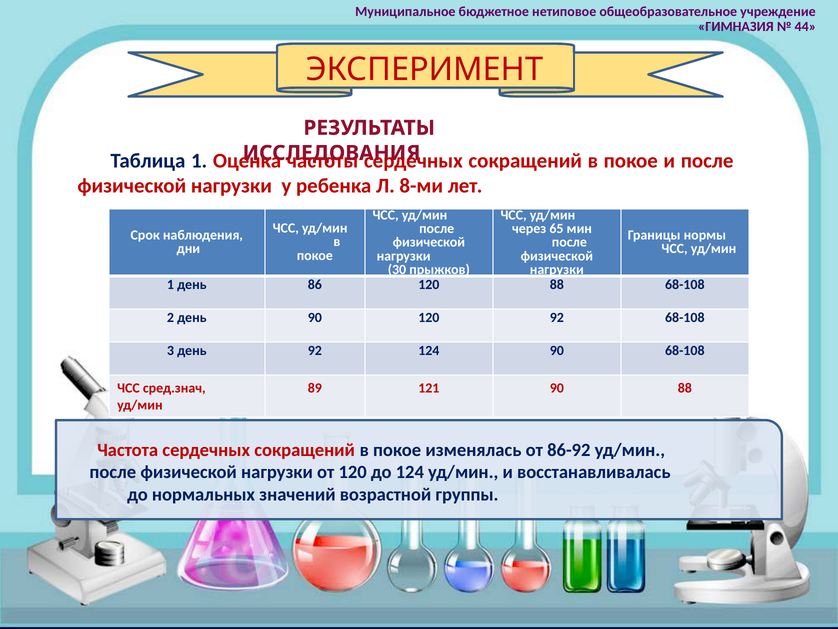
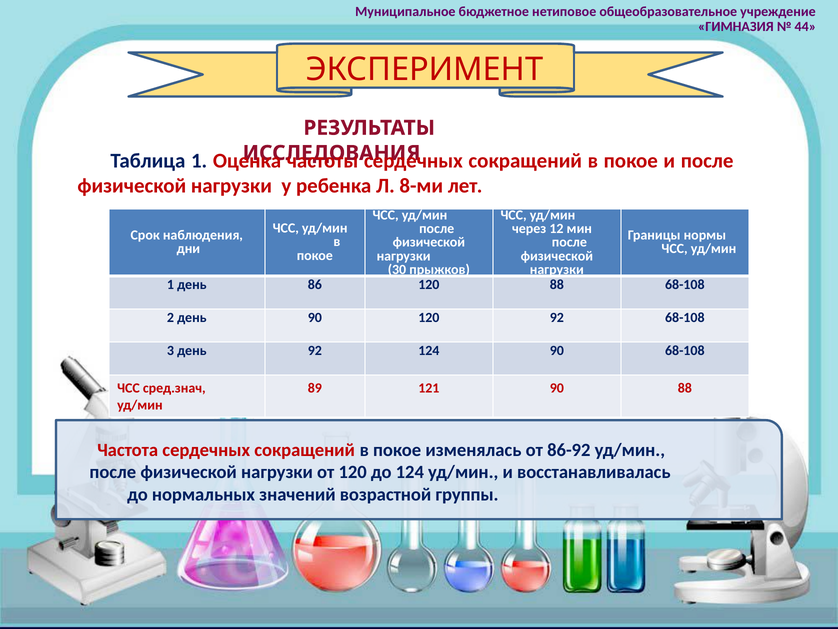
65: 65 -> 12
